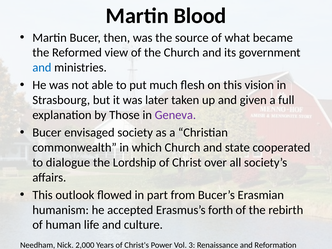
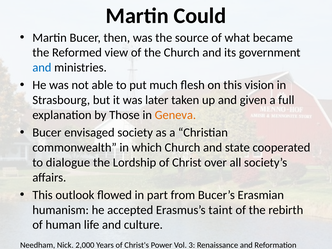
Blood: Blood -> Could
Geneva colour: purple -> orange
forth: forth -> taint
